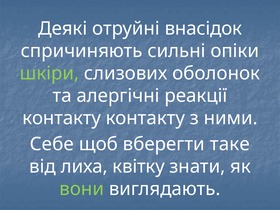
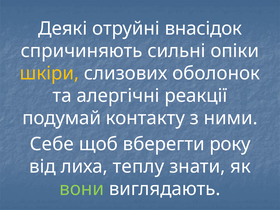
шкіри colour: light green -> yellow
контакту at (62, 118): контакту -> подумай
таке: таке -> року
квітку: квітку -> теплу
